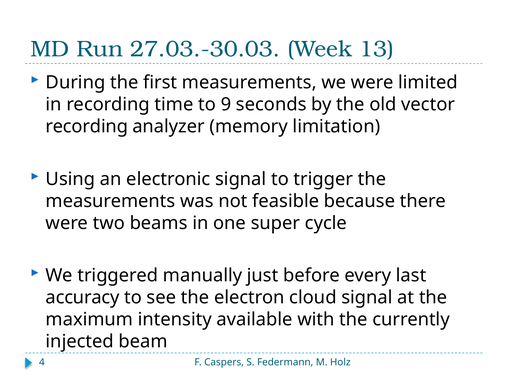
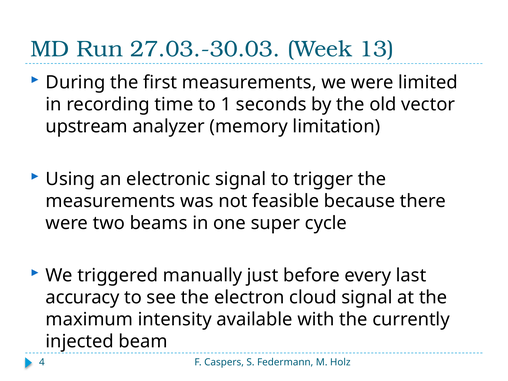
9: 9 -> 1
recording at (87, 127): recording -> upstream
